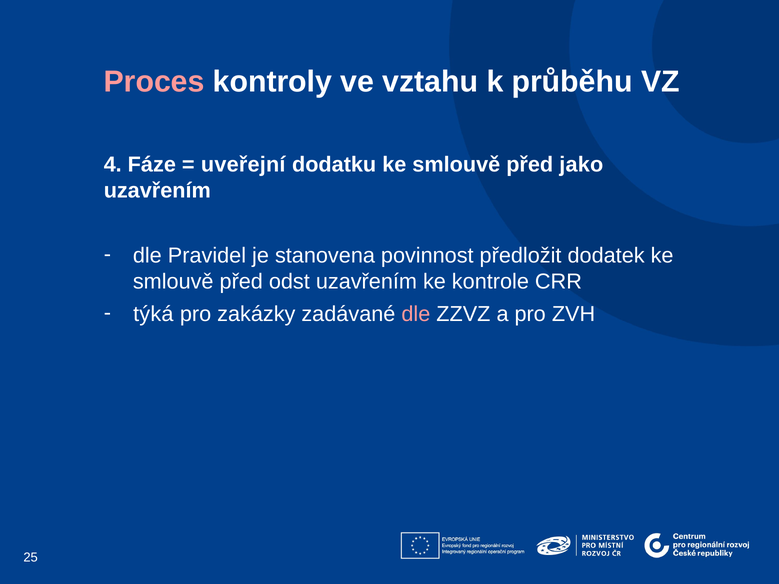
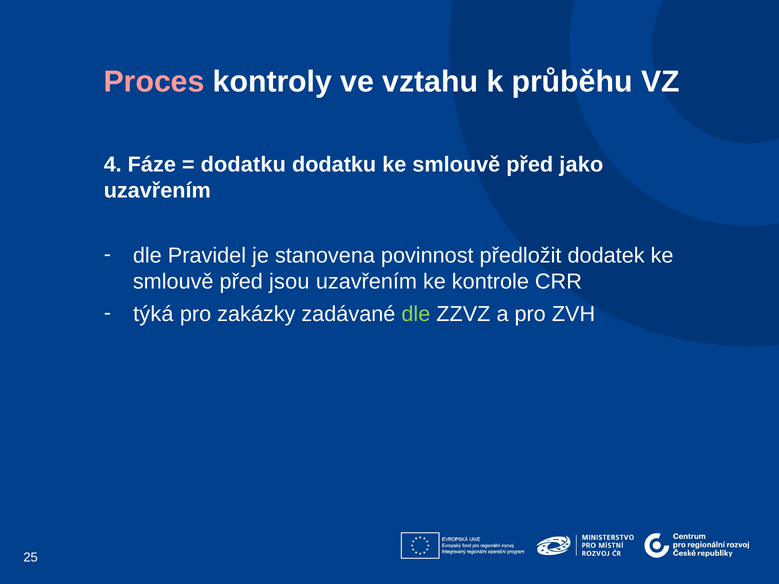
uveřejní at (243, 165): uveřejní -> dodatku
odst: odst -> jsou
dle at (416, 314) colour: pink -> light green
